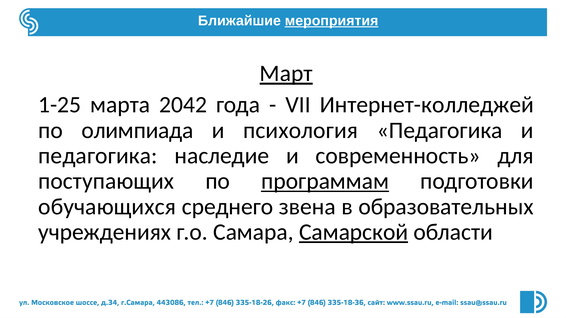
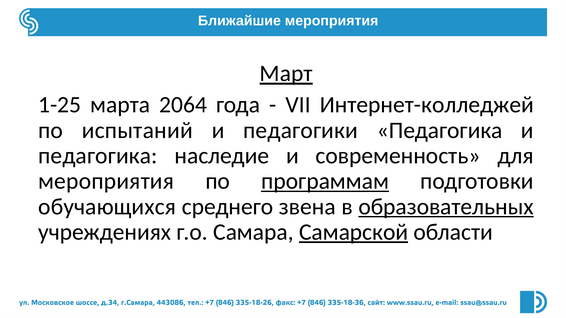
мероприятия at (332, 21) underline: present -> none
2042: 2042 -> 2064
олимпиада: олимпиада -> испытаний
психология: психология -> педагогики
поступающих at (106, 181): поступающих -> мероприятия
образовательных underline: none -> present
